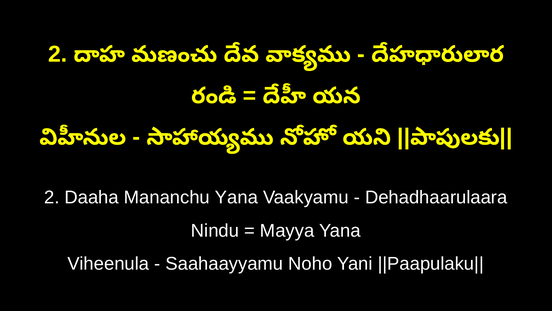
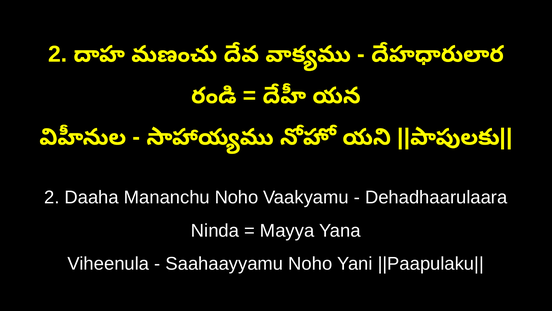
Mananchu Yana: Yana -> Noho
Nindu: Nindu -> Ninda
